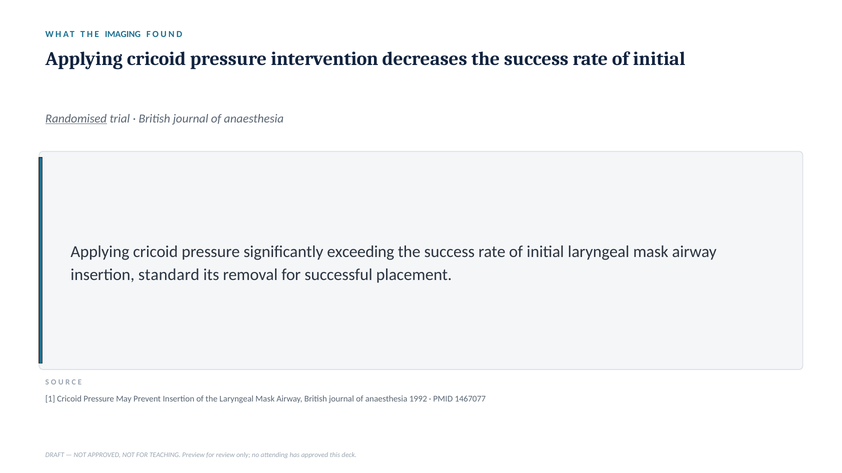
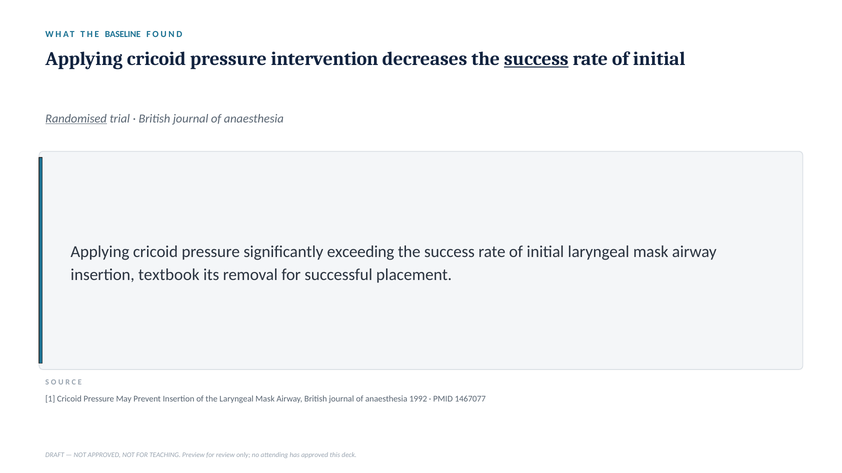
IMAGING: IMAGING -> BASELINE
success at (536, 59) underline: none -> present
standard: standard -> textbook
